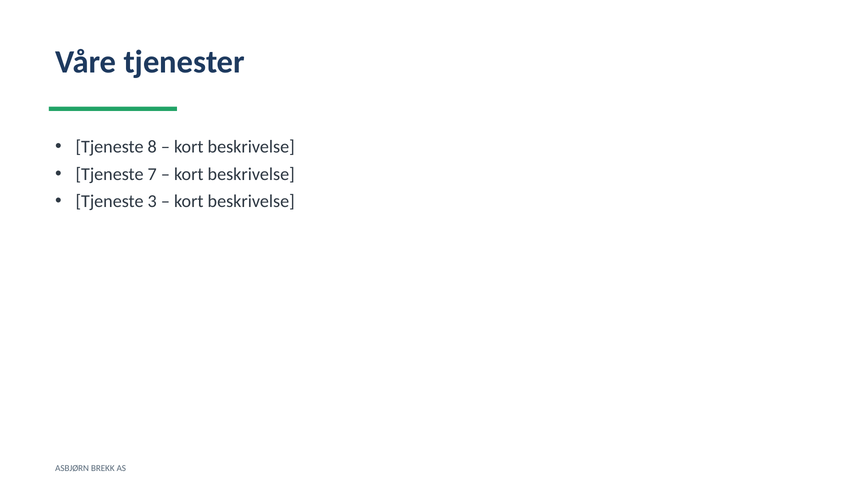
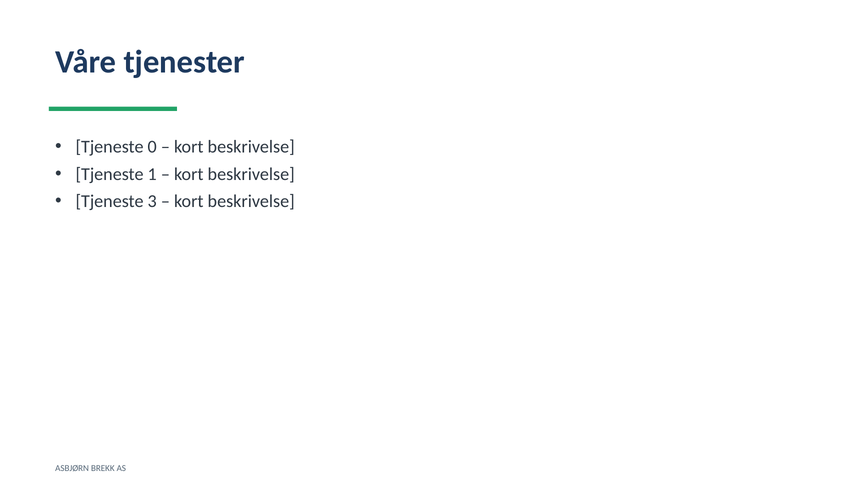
8: 8 -> 0
7: 7 -> 1
